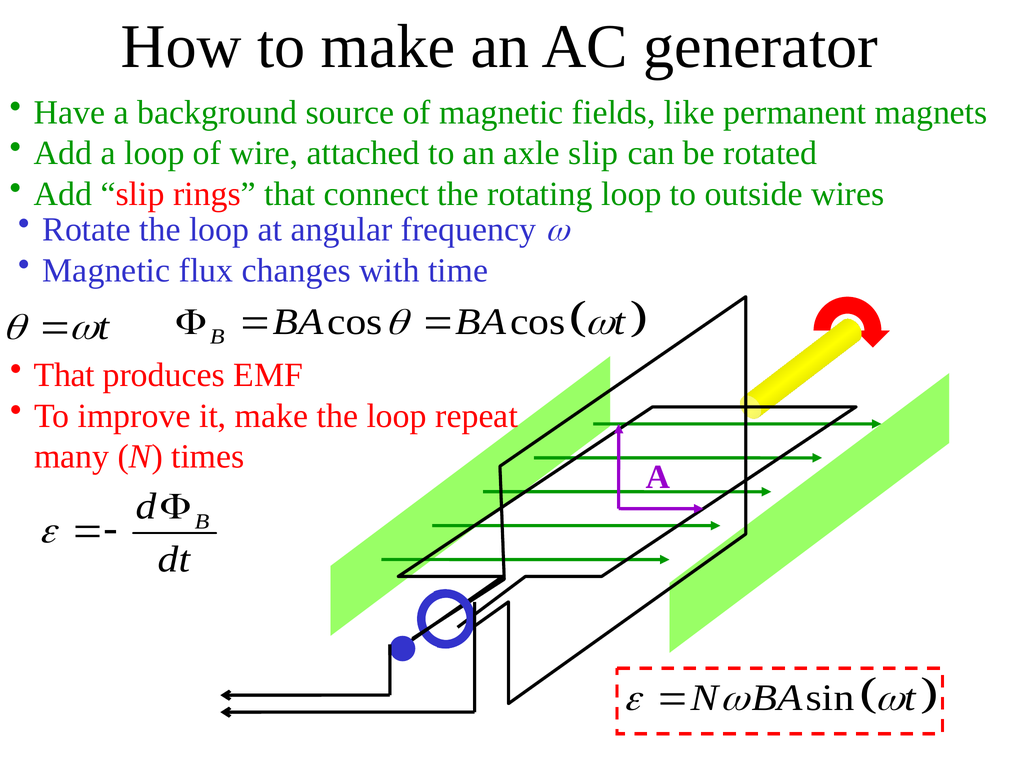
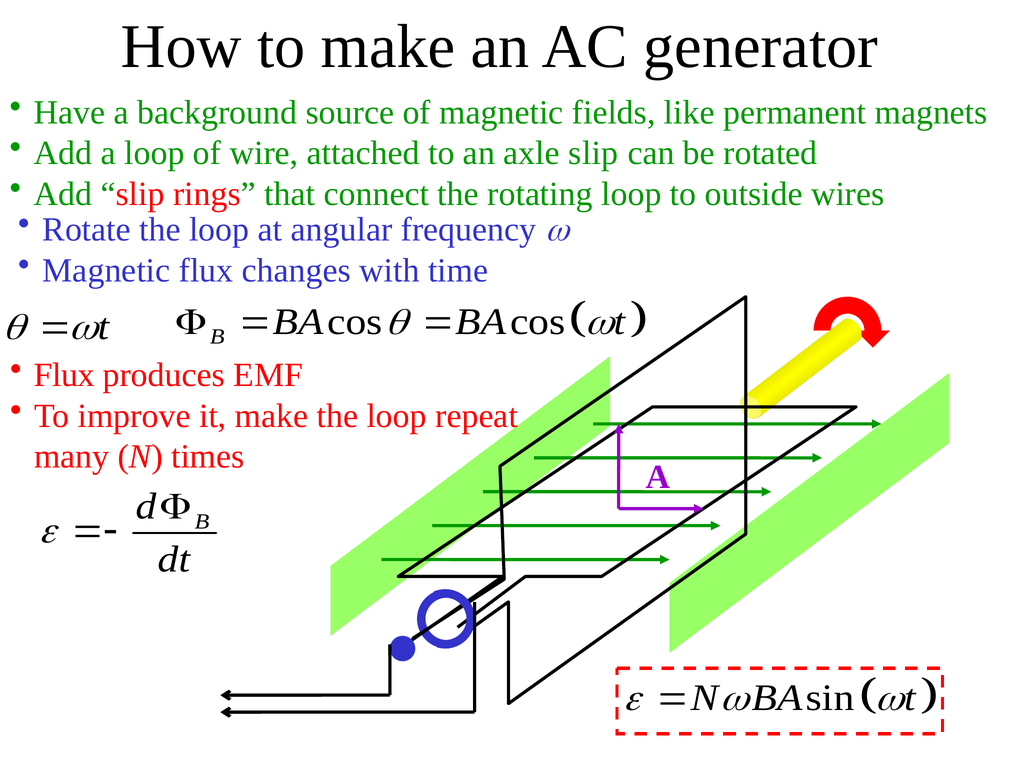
That at (64, 375): That -> Flux
